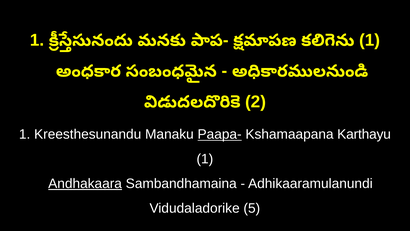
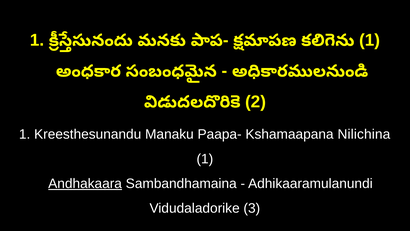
Paapa- underline: present -> none
Karthayu: Karthayu -> Nilichina
5: 5 -> 3
